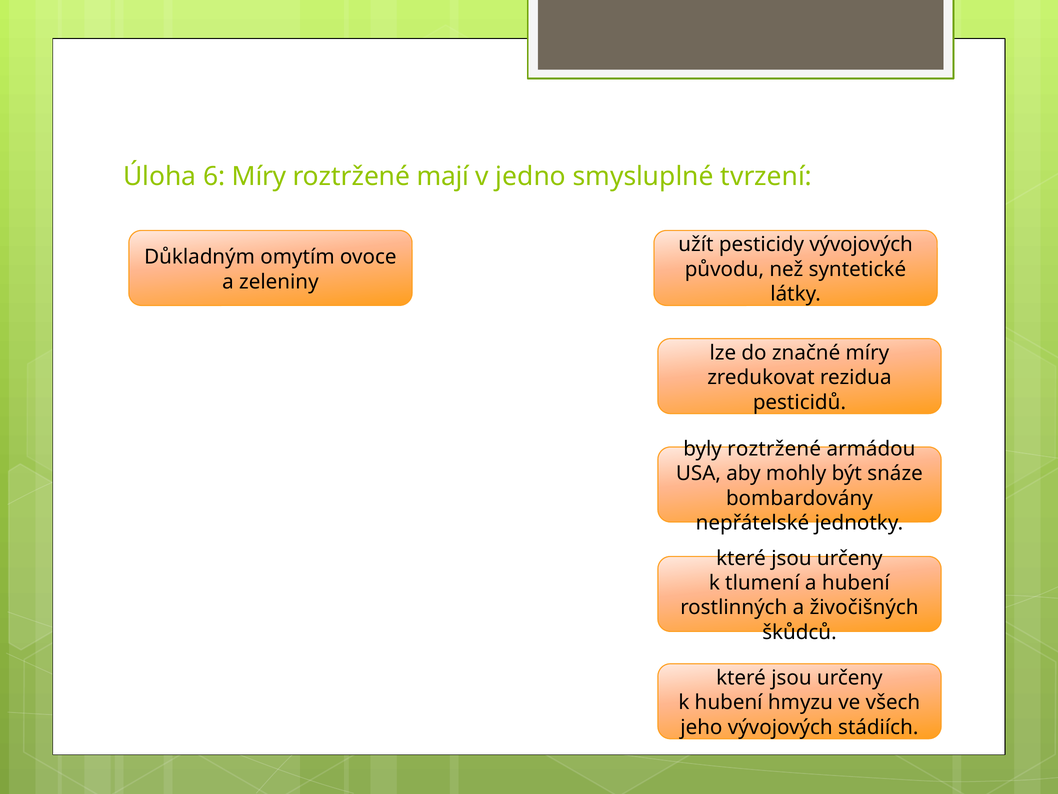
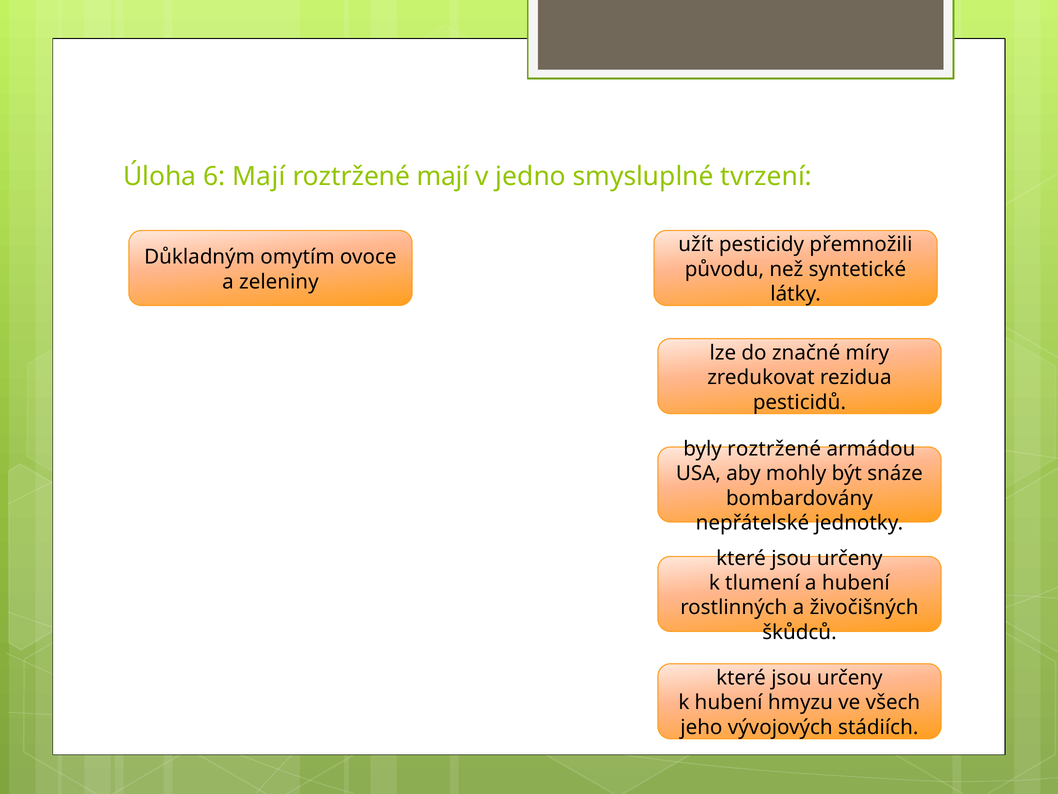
6 Míry: Míry -> Mají
pesticidy vývojových: vývojových -> přemnožili
